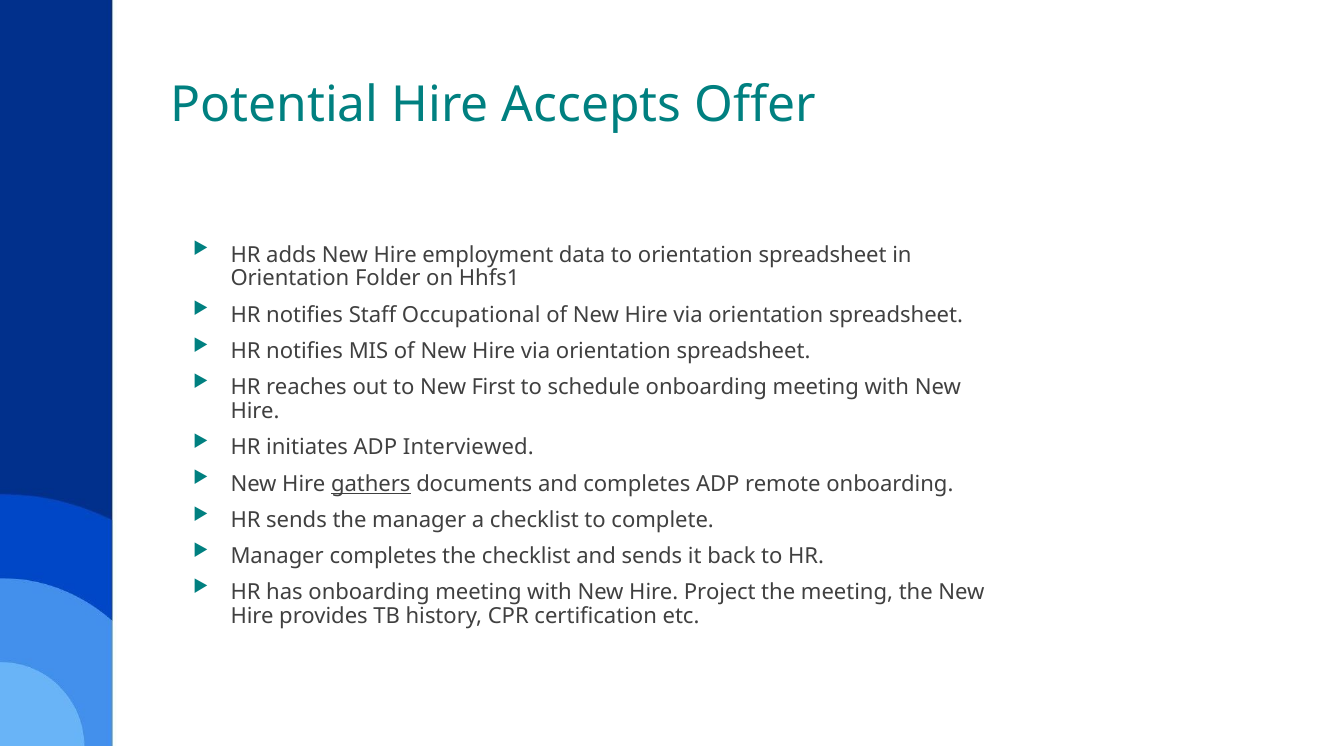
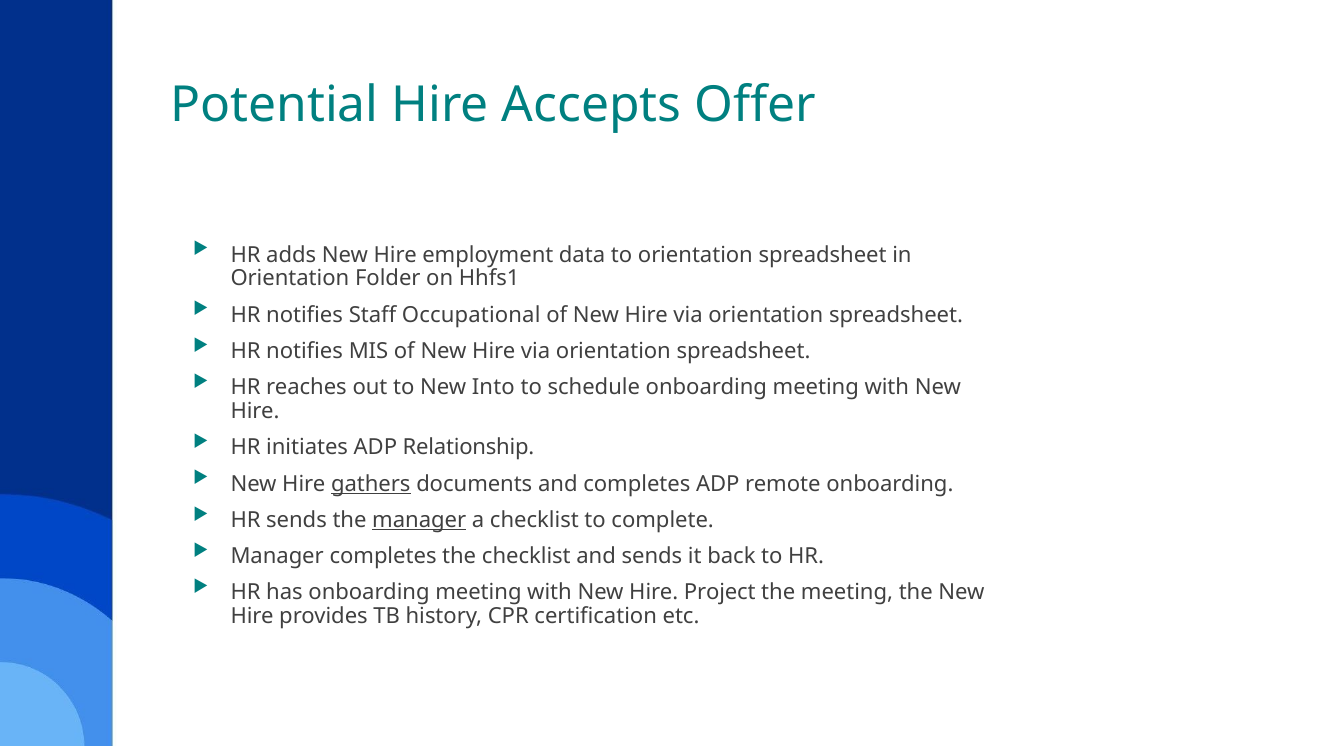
First: First -> Into
Interviewed: Interviewed -> Relationship
manager at (419, 520) underline: none -> present
